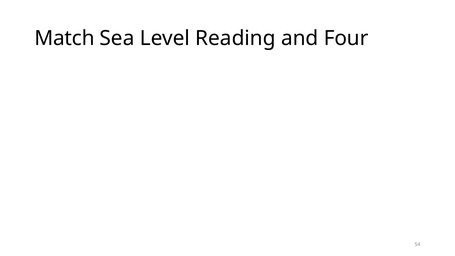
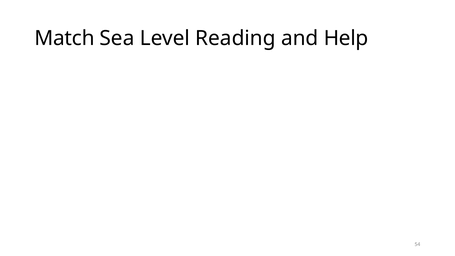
Four: Four -> Help
